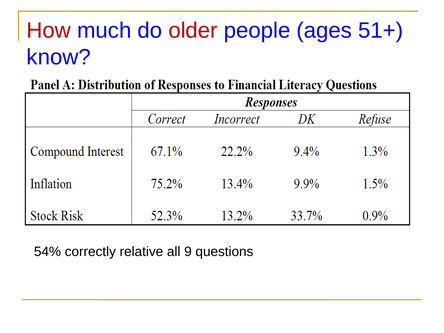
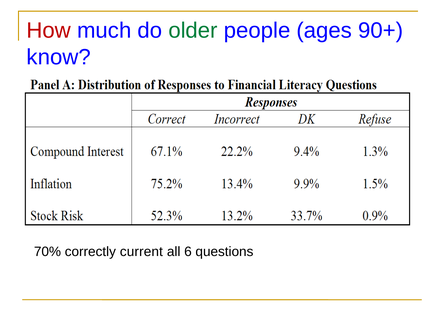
older colour: red -> green
51+: 51+ -> 90+
54%: 54% -> 70%
relative: relative -> current
9: 9 -> 6
